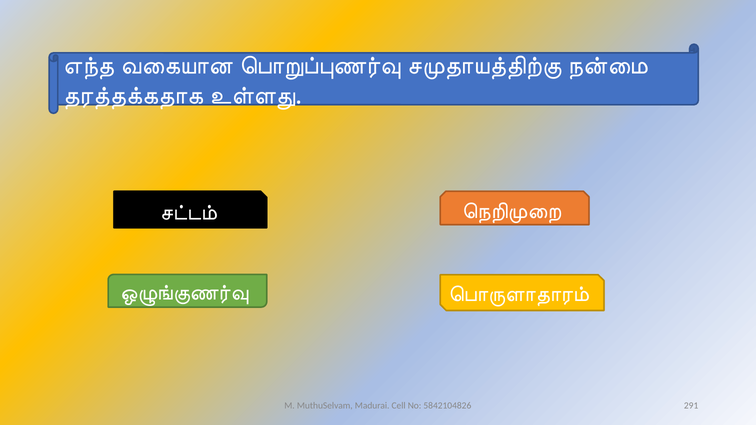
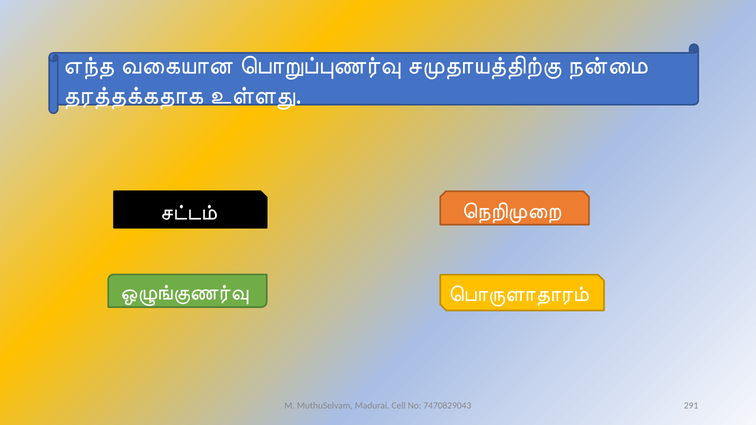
5842104826: 5842104826 -> 7470829043
